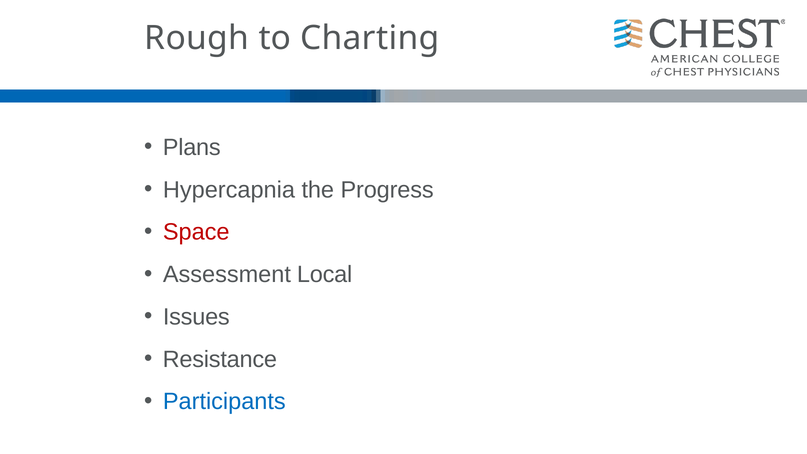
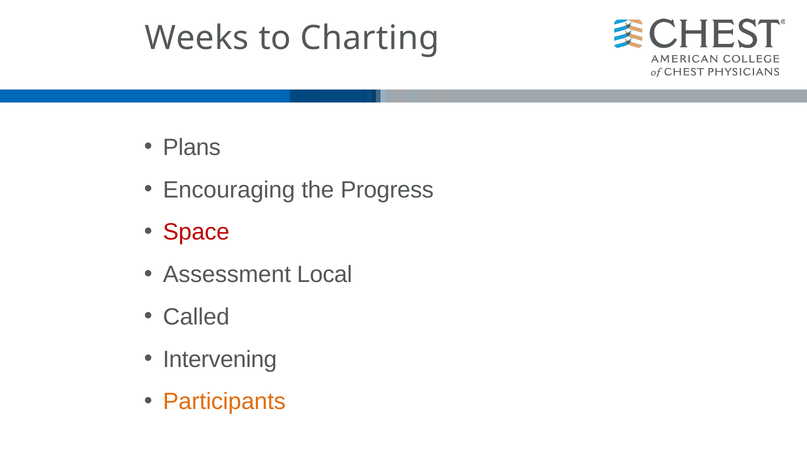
Rough: Rough -> Weeks
Hypercapnia: Hypercapnia -> Encouraging
Issues: Issues -> Called
Resistance: Resistance -> Intervening
Participants colour: blue -> orange
